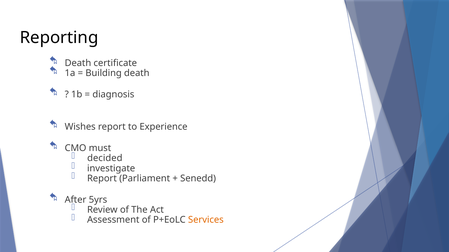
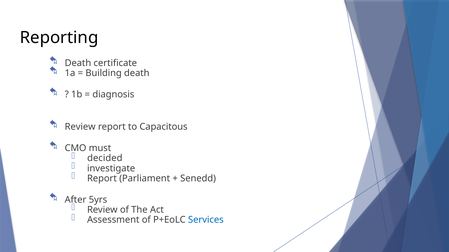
Wishes at (80, 127): Wishes -> Review
Experience: Experience -> Capacitous
Services colour: orange -> blue
